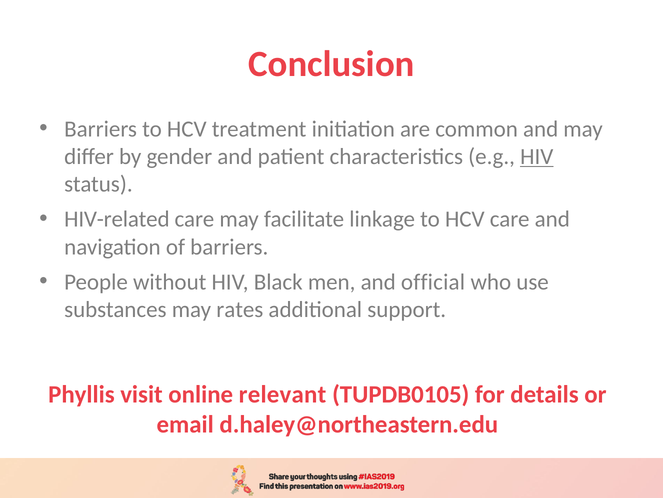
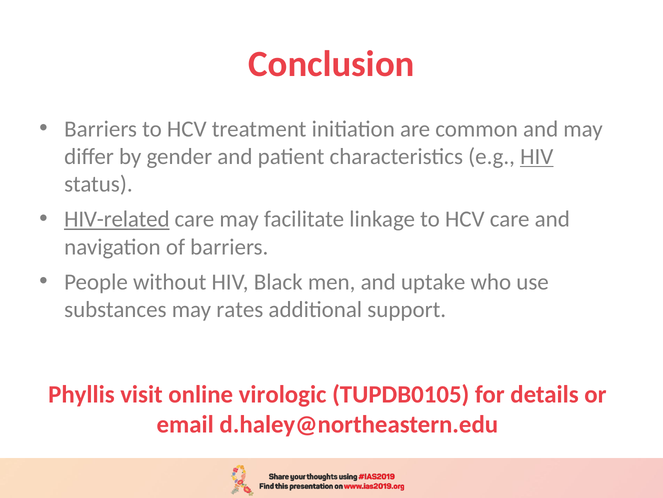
HIV-related underline: none -> present
official: official -> uptake
relevant: relevant -> virologic
